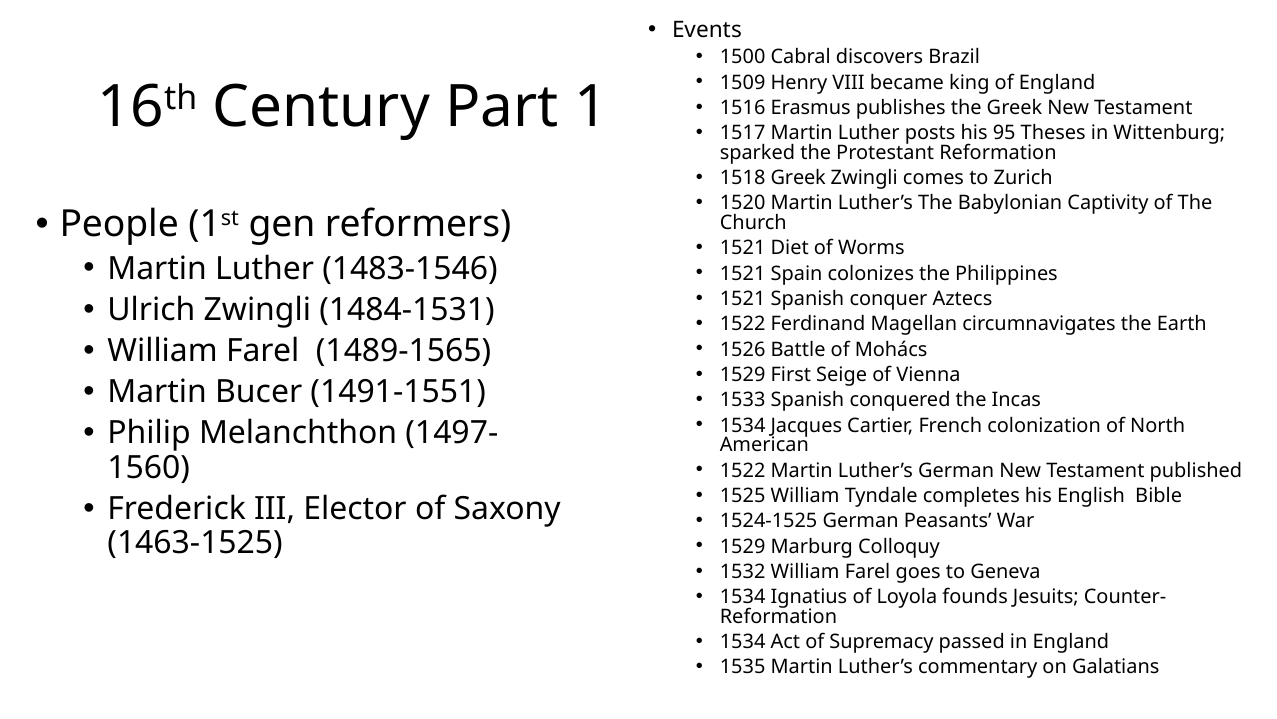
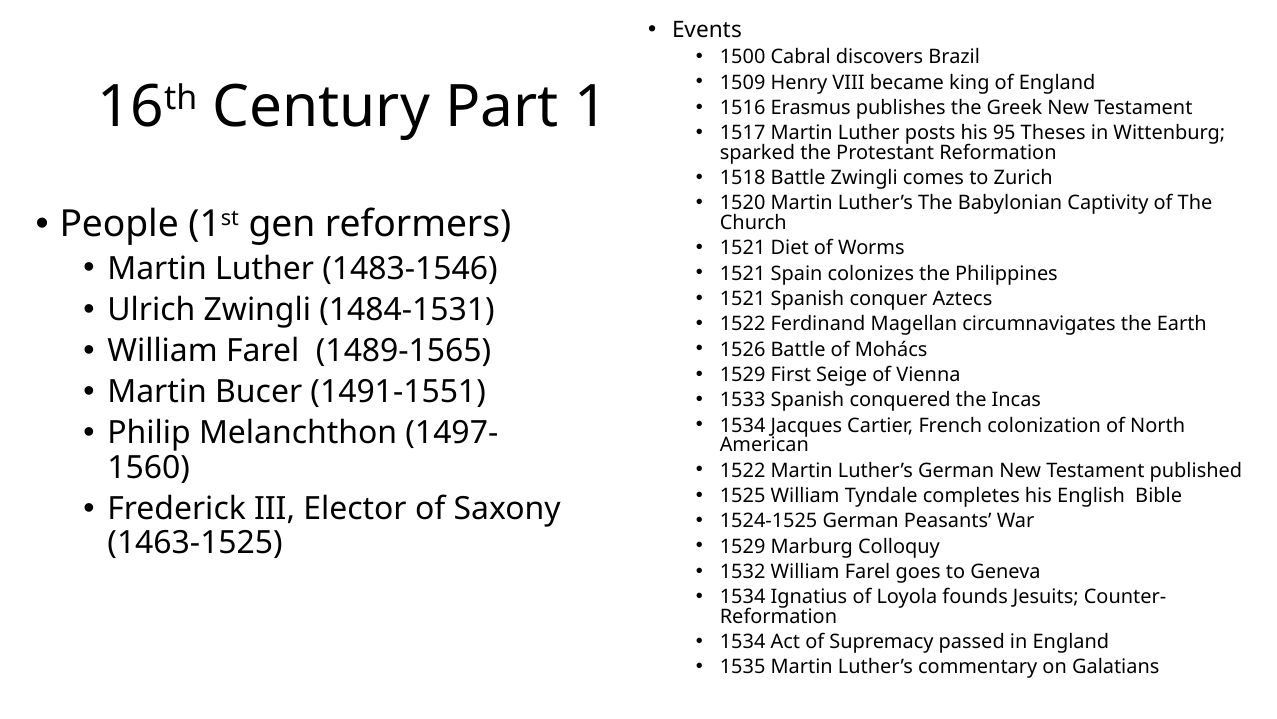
1518 Greek: Greek -> Battle
